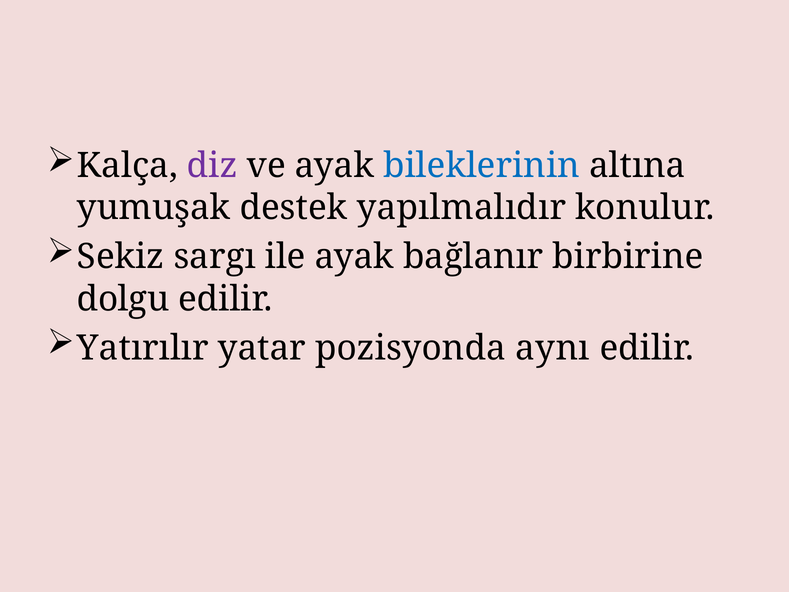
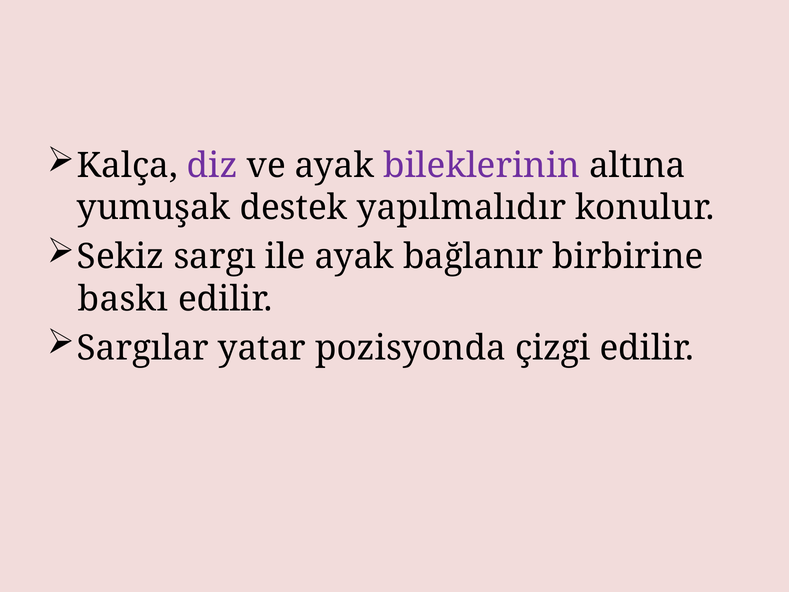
bileklerinin colour: blue -> purple
dolgu: dolgu -> baskı
Yatırılır: Yatırılır -> Sargılar
aynı: aynı -> çizgi
